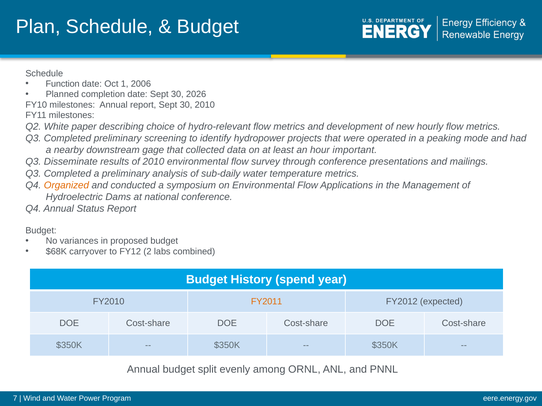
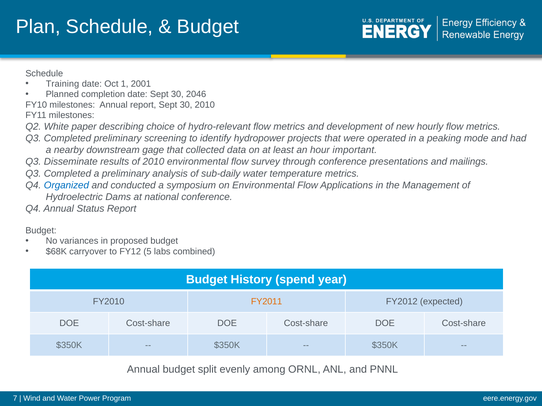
Function: Function -> Training
2006: 2006 -> 2001
2026: 2026 -> 2046
Organized colour: orange -> blue
2: 2 -> 5
